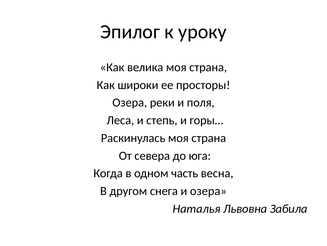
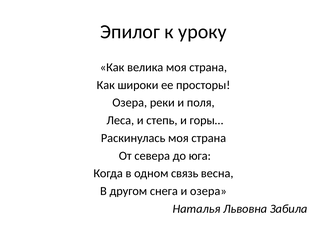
часть: часть -> связь
